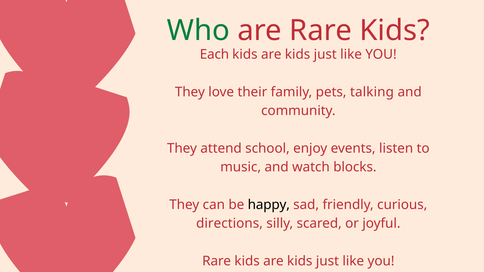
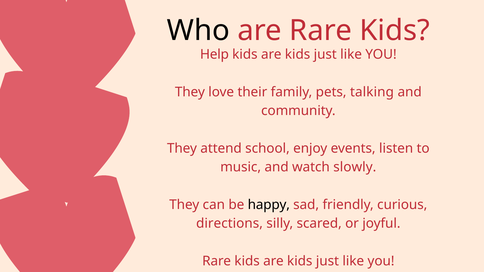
Who colour: green -> black
Each: Each -> Help
blocks: blocks -> slowly
